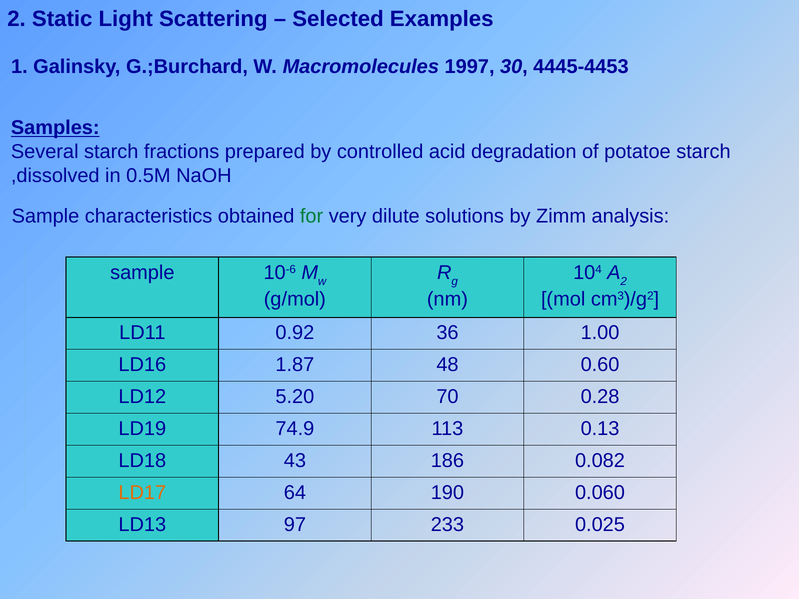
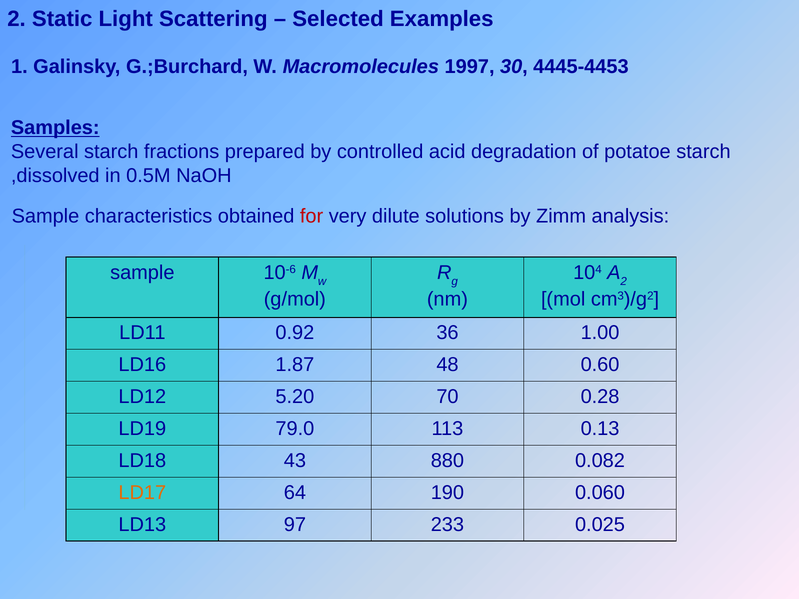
for colour: green -> red
74.9: 74.9 -> 79.0
186: 186 -> 880
